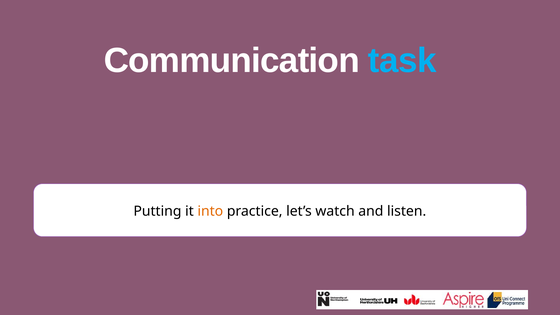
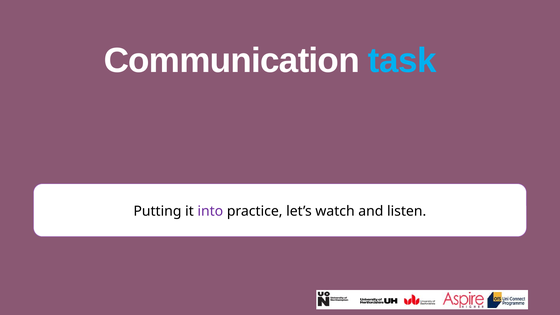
into colour: orange -> purple
